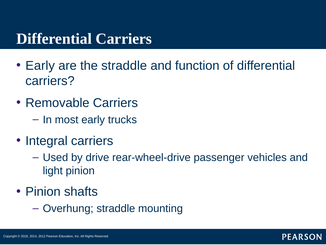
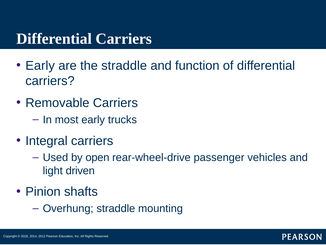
drive: drive -> open
light pinion: pinion -> driven
